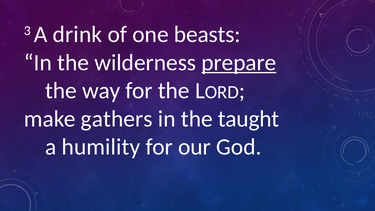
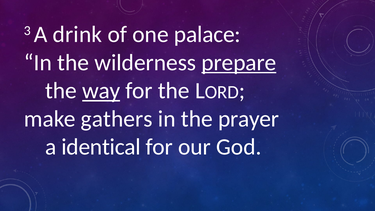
beasts: beasts -> palace
way underline: none -> present
taught: taught -> prayer
humility: humility -> identical
